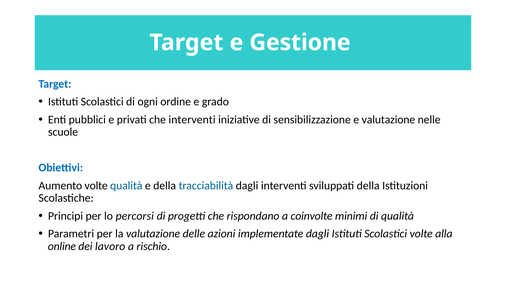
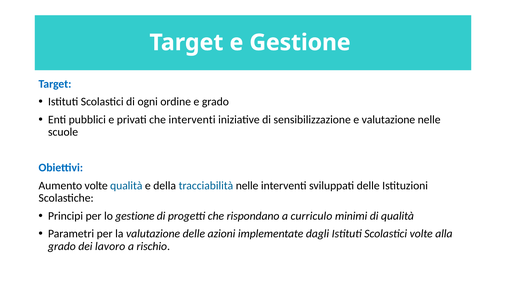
tracciabilità dagli: dagli -> nelle
sviluppati della: della -> delle
lo percorsi: percorsi -> gestione
coinvolte: coinvolte -> curriculo
online at (62, 246): online -> grado
